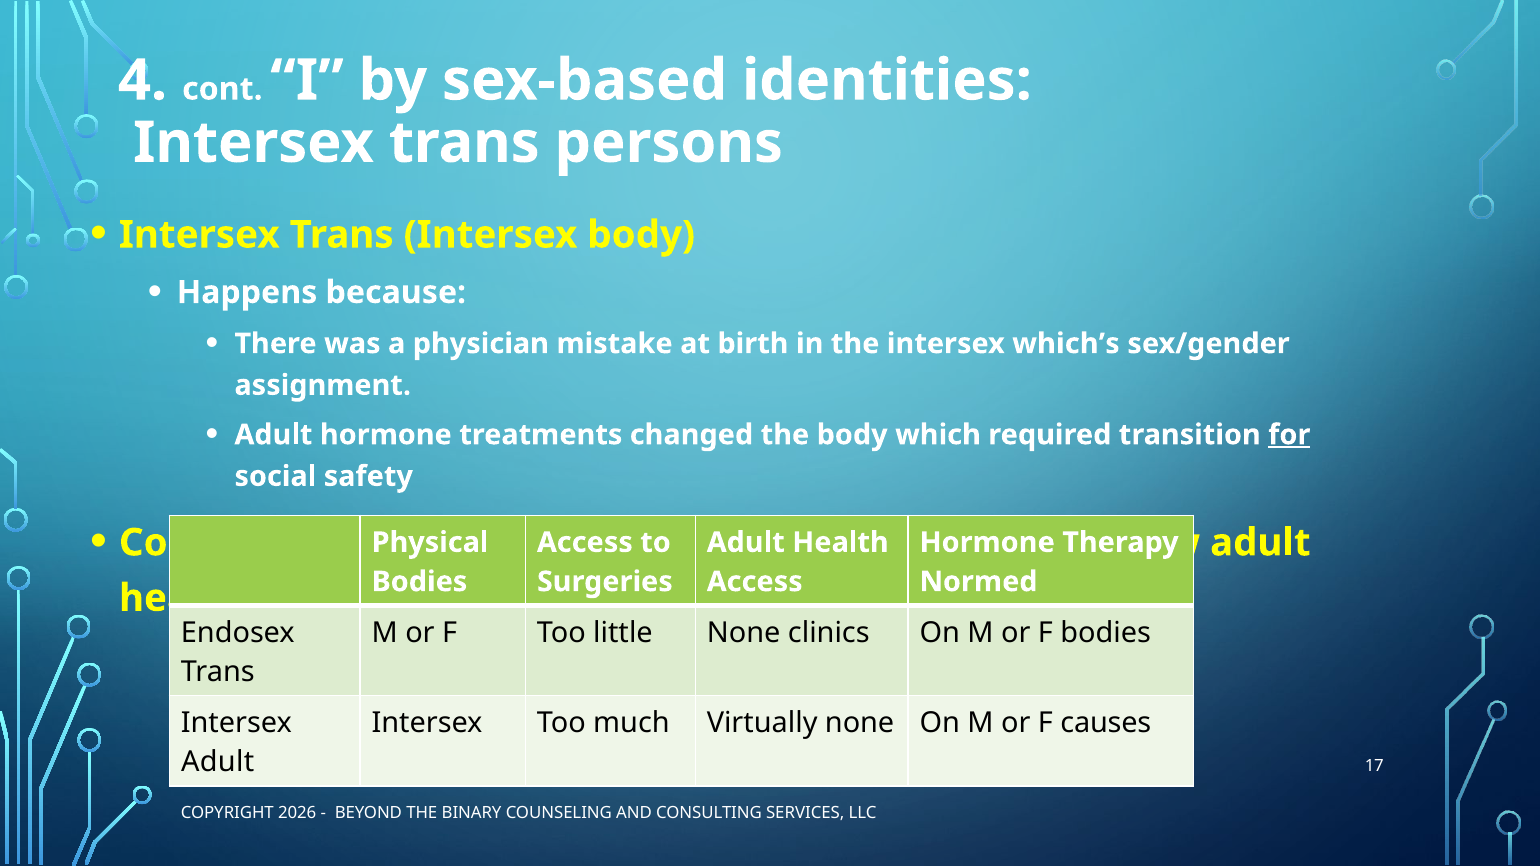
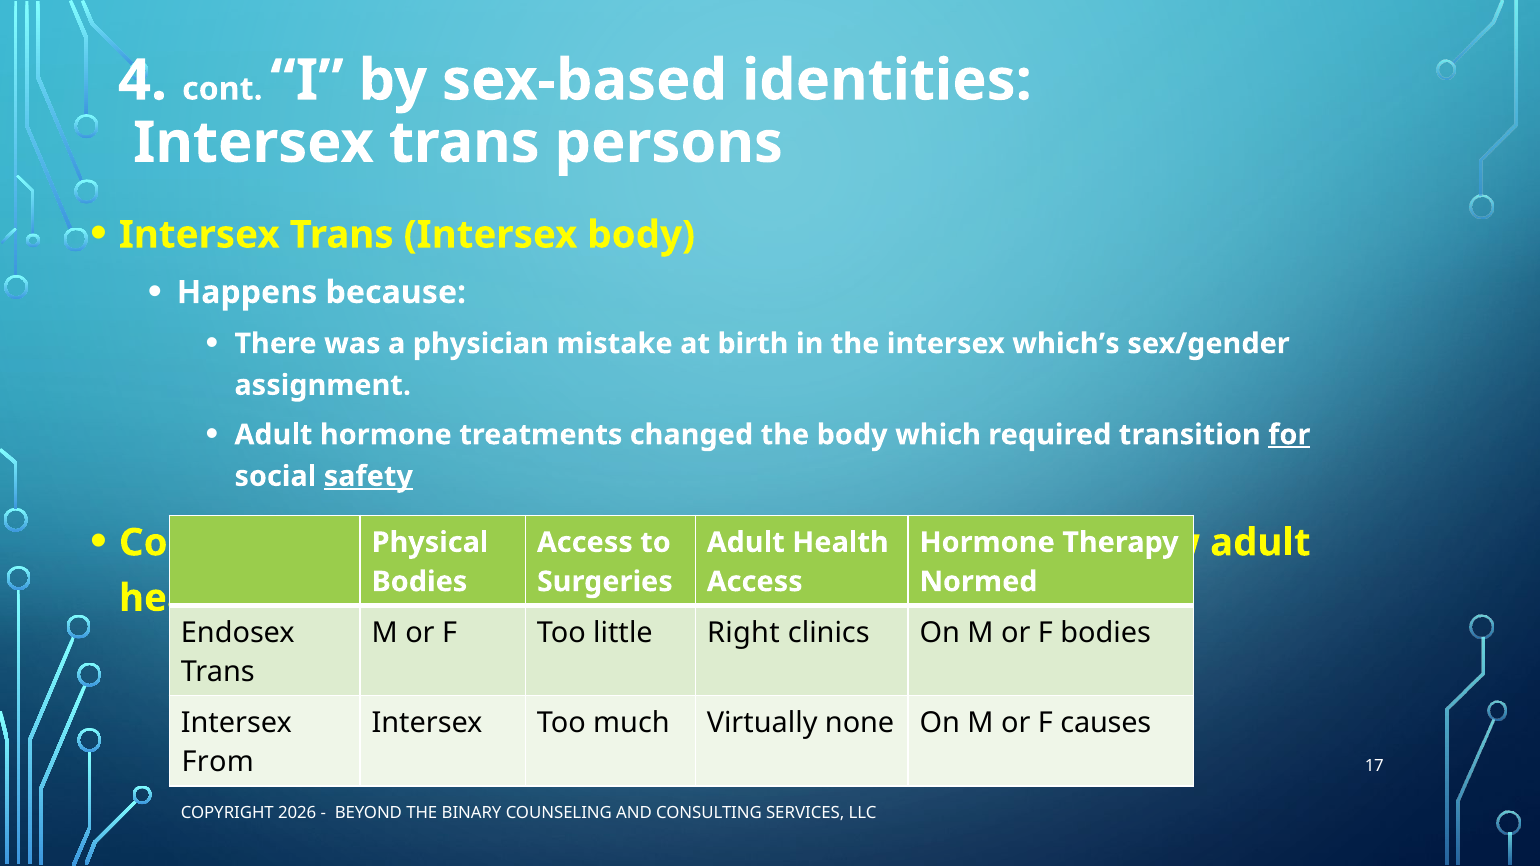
safety underline: none -> present
little None: None -> Right
Adult at (218, 762): Adult -> From
